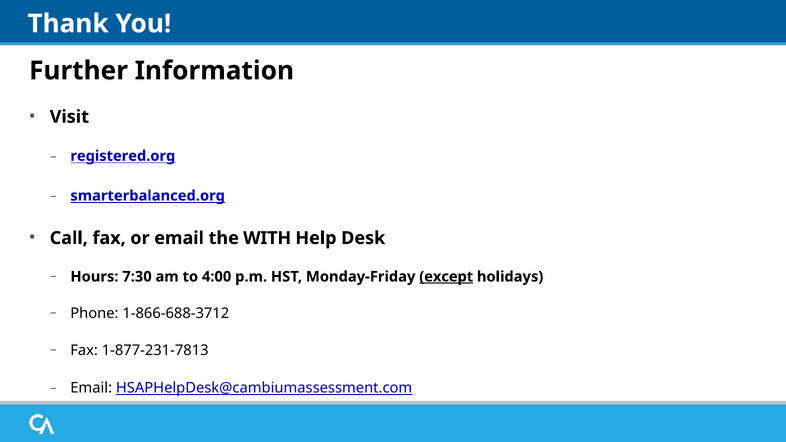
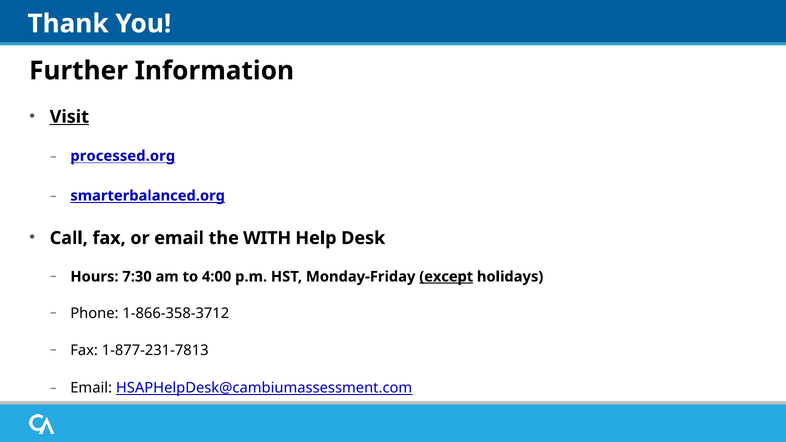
Visit underline: none -> present
registered.org: registered.org -> processed.org
1-866-688-3712: 1-866-688-3712 -> 1-866-358-3712
